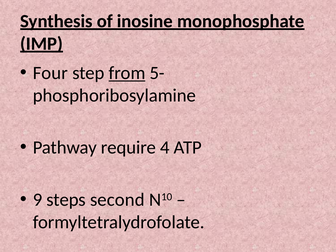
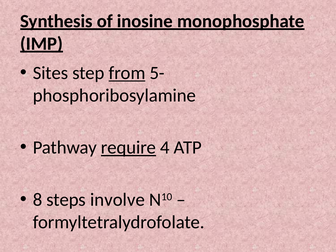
Four: Four -> Sites
require underline: none -> present
9: 9 -> 8
second: second -> involve
